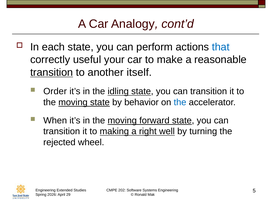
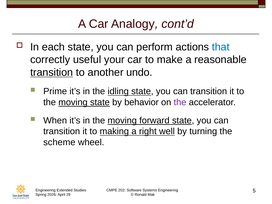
itself: itself -> undo
Order: Order -> Prime
the at (180, 102) colour: blue -> purple
rejected: rejected -> scheme
